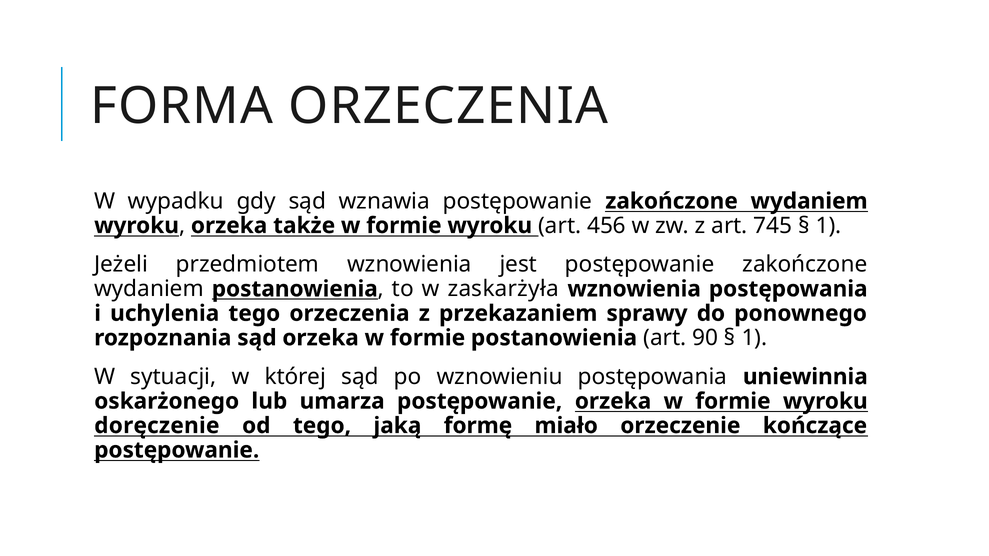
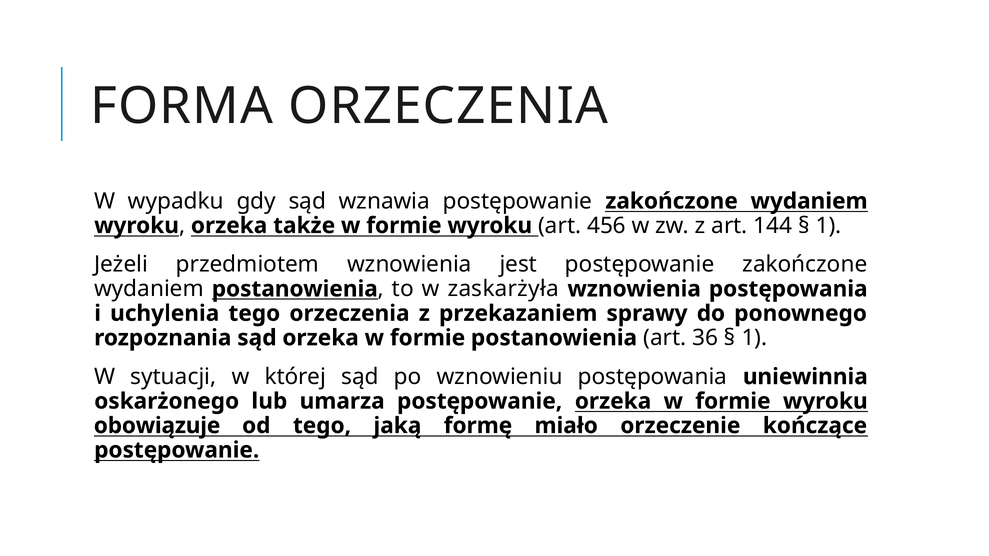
745: 745 -> 144
90: 90 -> 36
doręczenie: doręczenie -> obowiązuje
